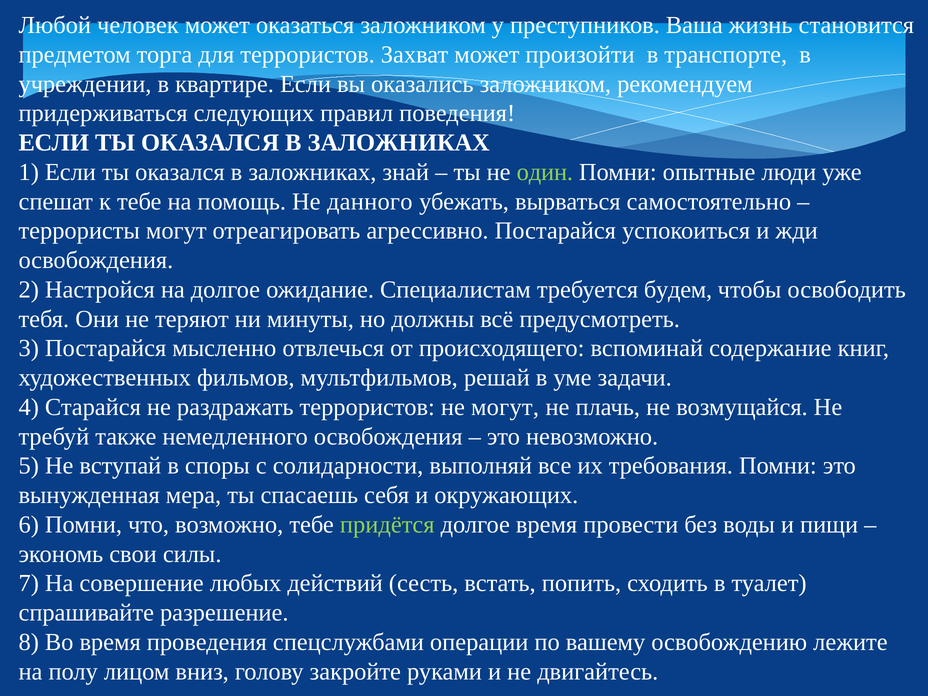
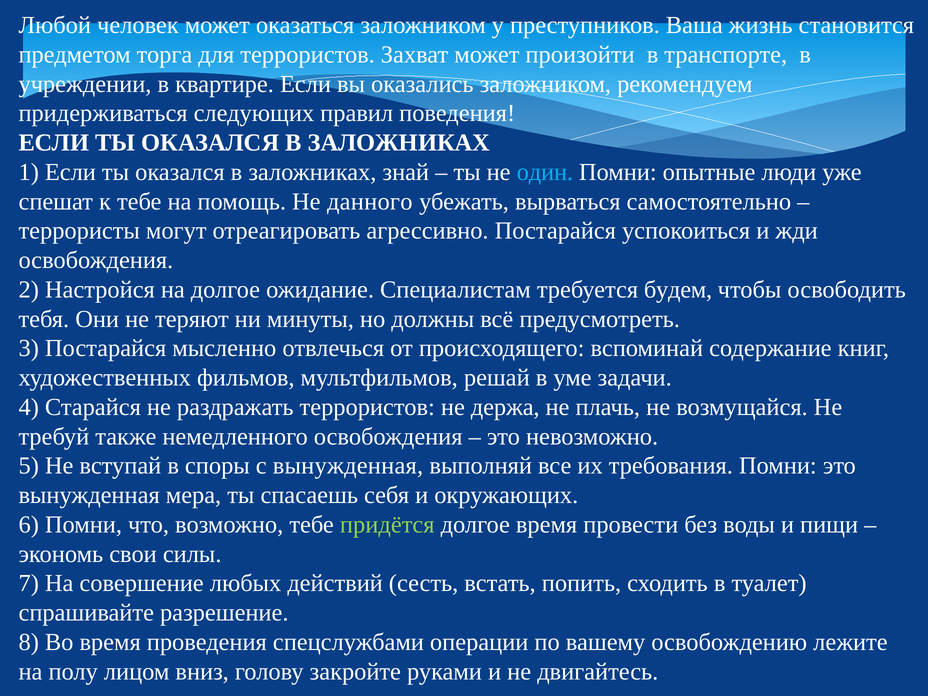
один colour: light green -> light blue
не могут: могут -> держа
с солидарности: солидарности -> вынужденная
